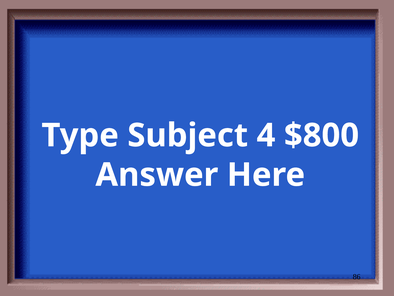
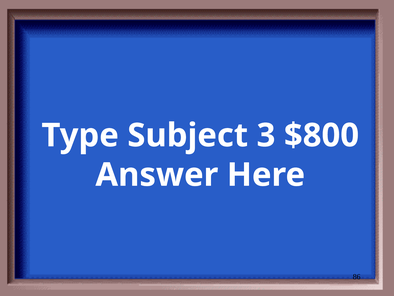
4: 4 -> 3
